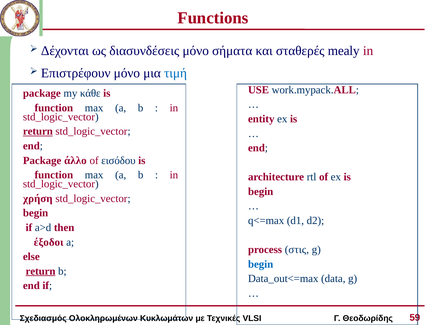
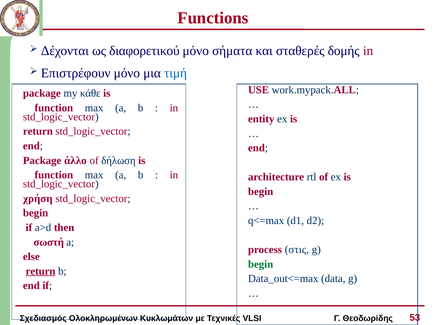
διασυνδέσεις: διασυνδέσεις -> διαφορετικού
mealy: mealy -> δομής
return at (38, 131) underline: present -> none
εισόδου: εισόδου -> δήλωση
έξοδοι: έξοδοι -> σωστή
begin at (261, 264) colour: blue -> green
59: 59 -> 53
